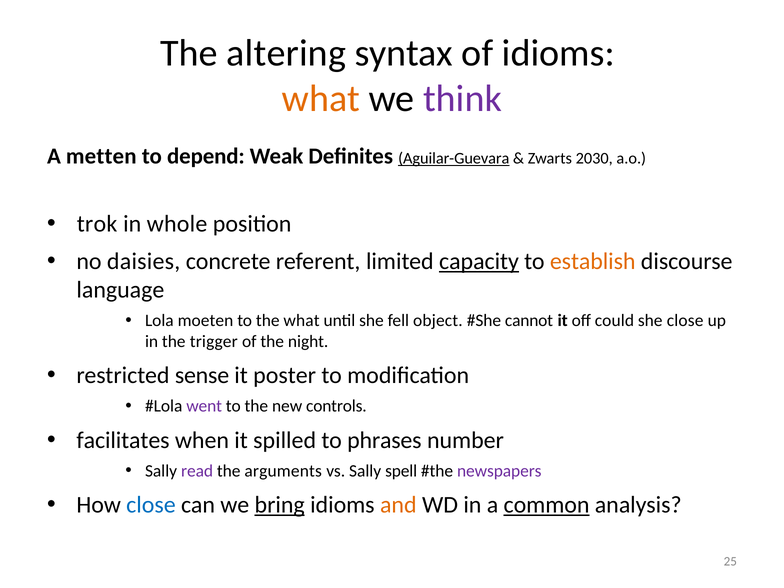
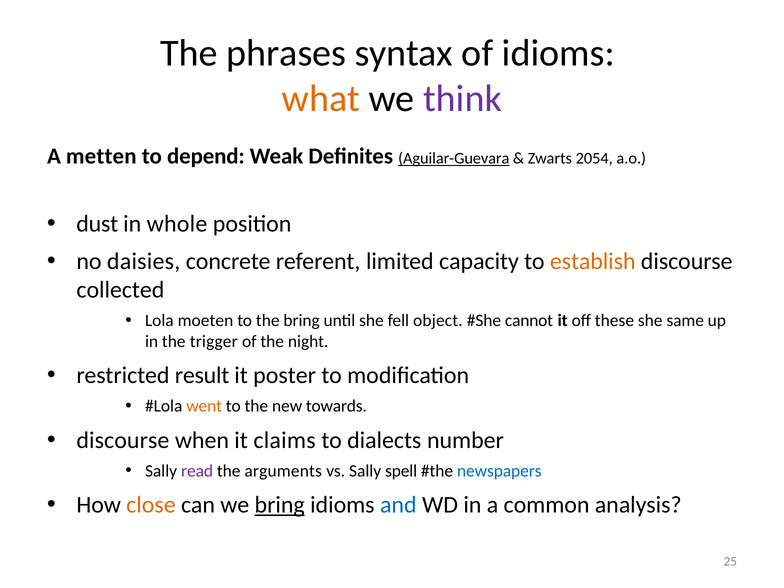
altering: altering -> phrases
2030: 2030 -> 2054
trok: trok -> dust
capacity underline: present -> none
language: language -> collected
the what: what -> bring
could: could -> these
she close: close -> same
sense: sense -> result
went colour: purple -> orange
controls: controls -> towards
facilitates at (123, 440): facilitates -> discourse
spilled: spilled -> claims
phrases: phrases -> dialects
newspapers colour: purple -> blue
close at (151, 505) colour: blue -> orange
and colour: orange -> blue
common underline: present -> none
